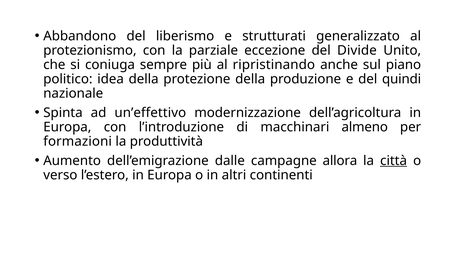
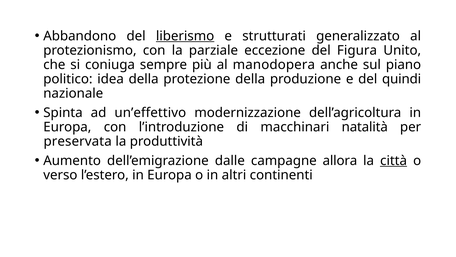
liberismo underline: none -> present
Divide: Divide -> Figura
ripristinando: ripristinando -> manodopera
almeno: almeno -> natalità
formazioni: formazioni -> preservata
